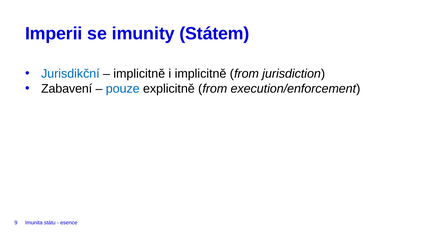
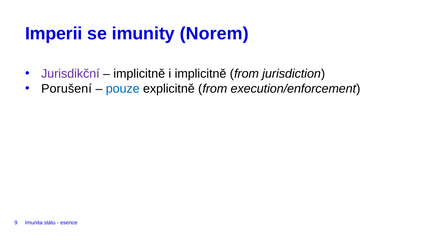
Státem: Státem -> Norem
Jurisdikční colour: blue -> purple
Zabavení: Zabavení -> Porušení
